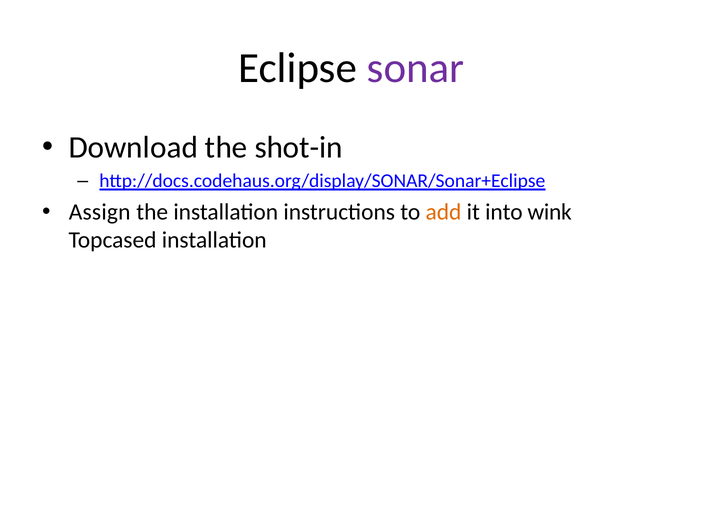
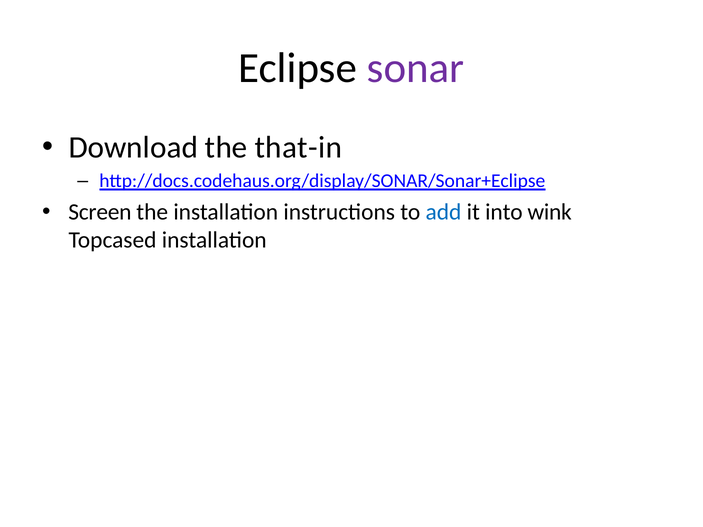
shot-in: shot-in -> that-in
Assign: Assign -> Screen
add colour: orange -> blue
